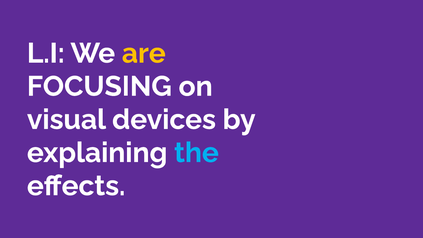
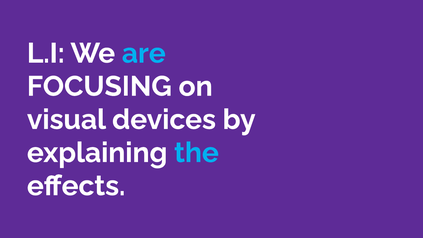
are colour: yellow -> light blue
